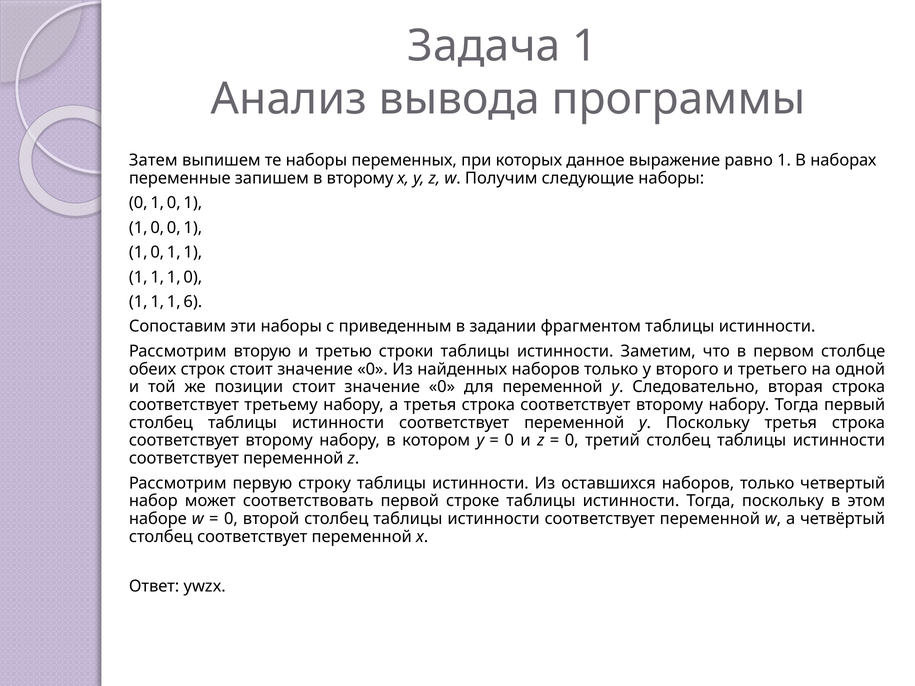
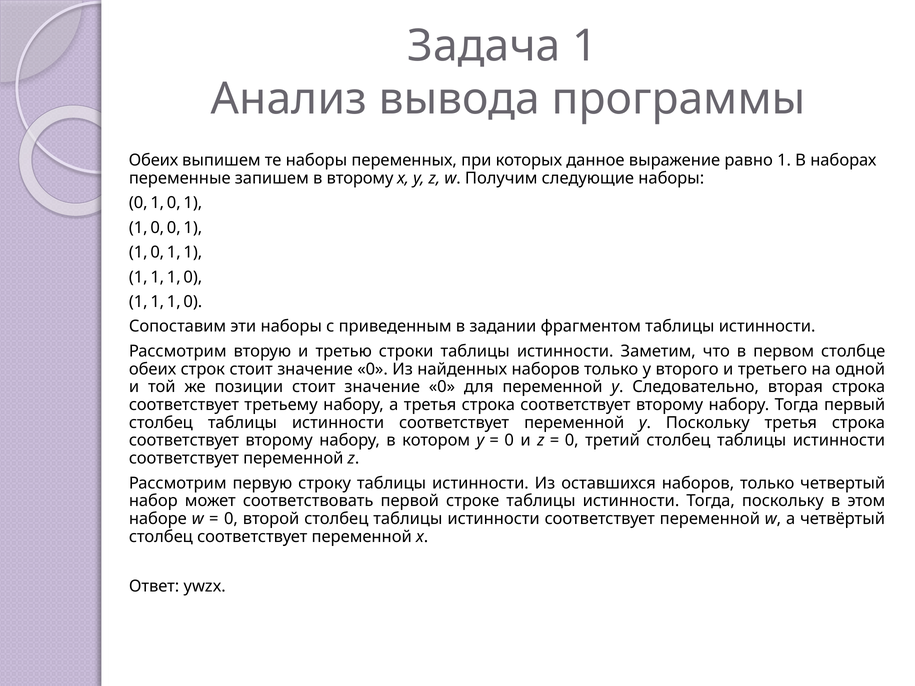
Затем at (153, 160): Затем -> Обеих
6 at (193, 302): 6 -> 0
